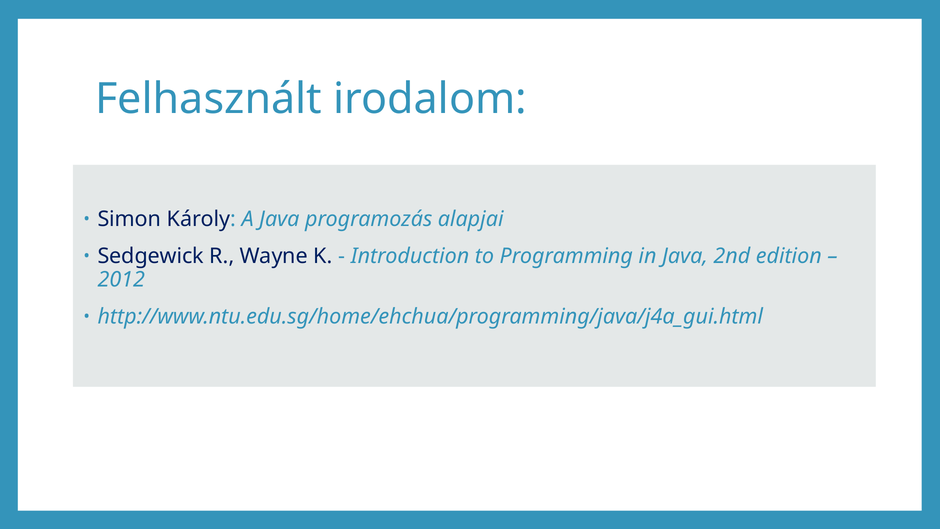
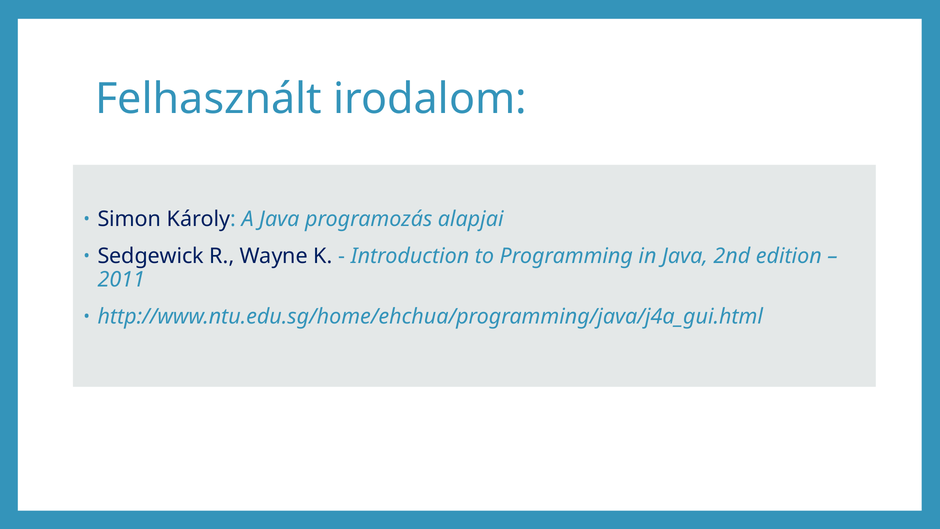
2012: 2012 -> 2011
